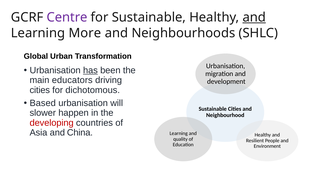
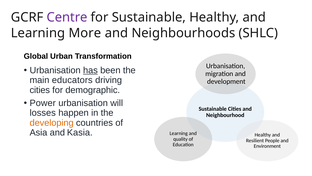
and at (254, 17) underline: present -> none
dichotomous: dichotomous -> demographic
Based: Based -> Power
slower: slower -> losses
developing colour: red -> orange
China: China -> Kasia
